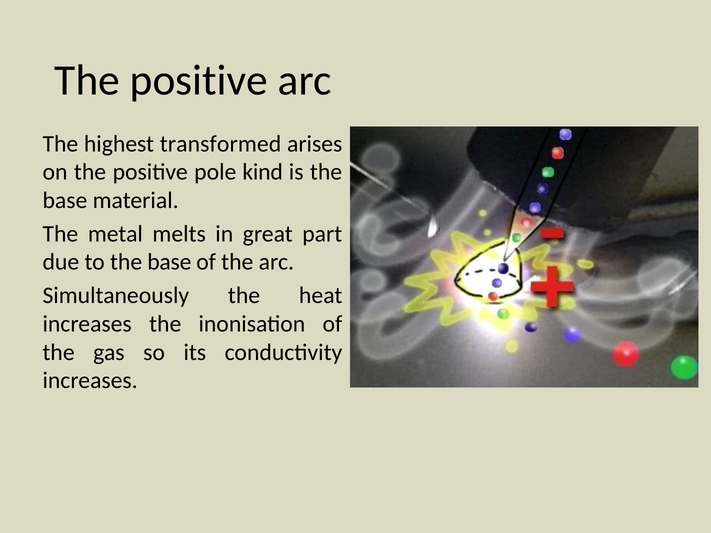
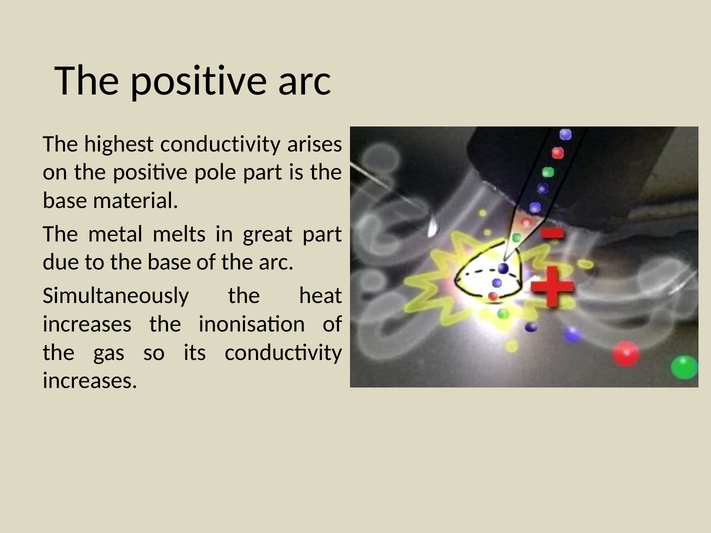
highest transformed: transformed -> conductivity
pole kind: kind -> part
